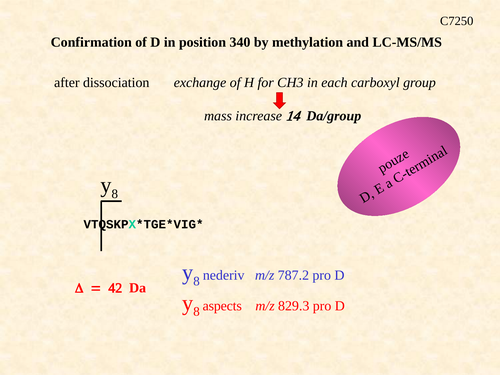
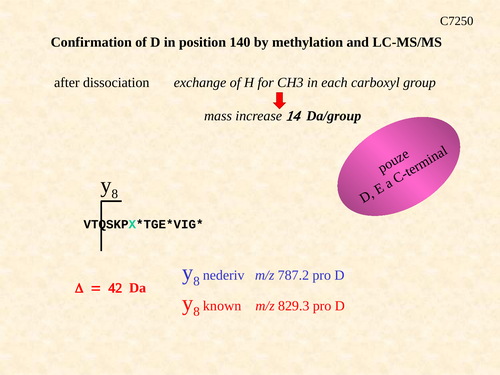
340: 340 -> 140
aspects: aspects -> known
